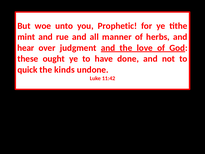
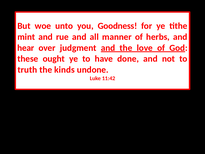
Prophetic: Prophetic -> Goodness
quick: quick -> truth
